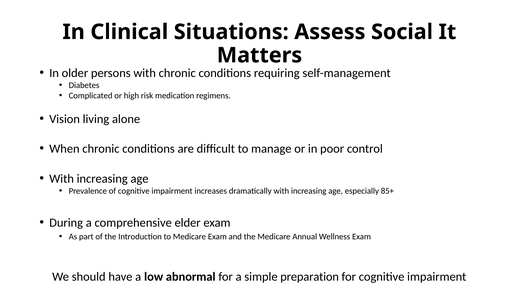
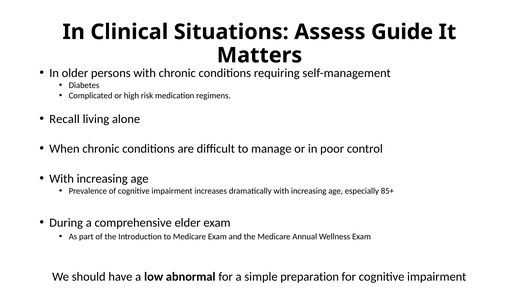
Social: Social -> Guide
Vision: Vision -> Recall
